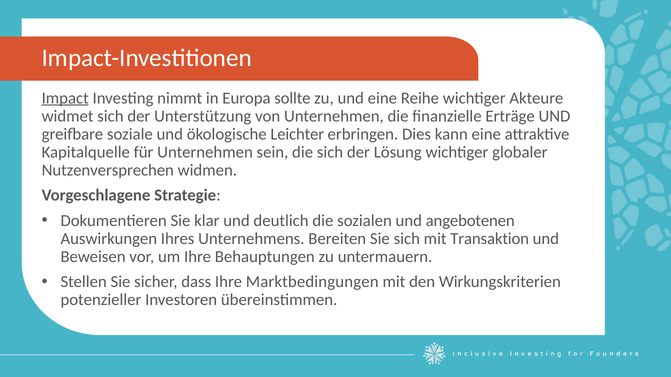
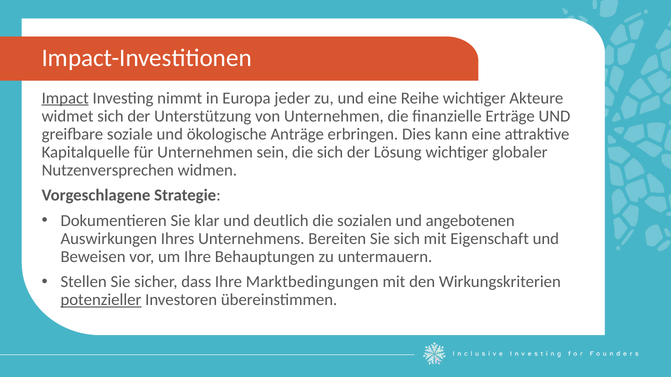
sollte: sollte -> jeder
Leichter: Leichter -> Anträge
Transaktion: Transaktion -> Eigenschaft
potenzieller underline: none -> present
